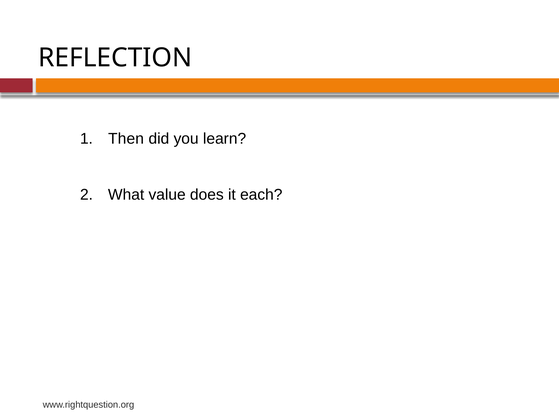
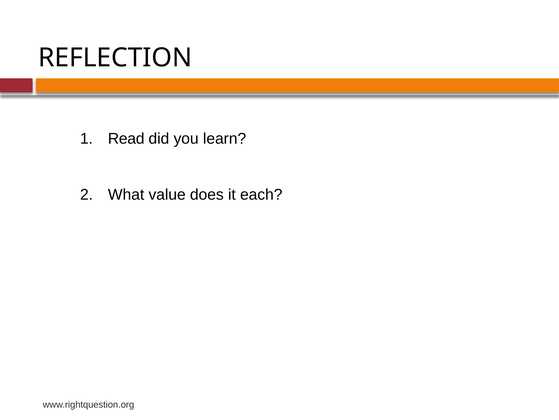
Then: Then -> Read
